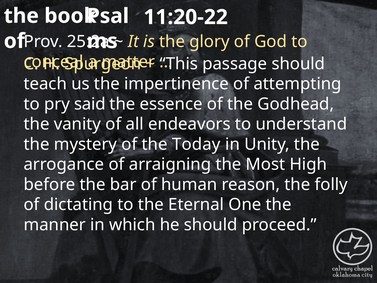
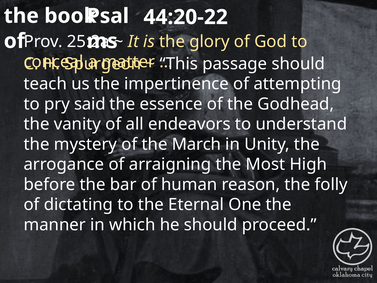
11:20-22: 11:20-22 -> 44:20-22
Today: Today -> March
